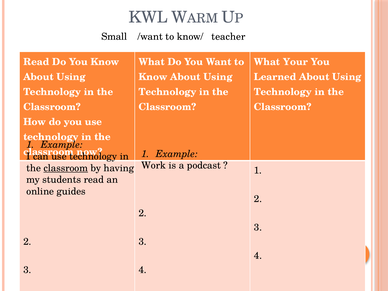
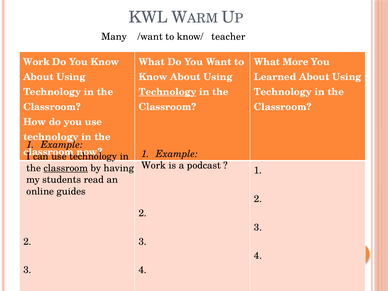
Small: Small -> Many
Read at (36, 62): Read -> Work
Your: Your -> More
Technology at (168, 92) underline: none -> present
